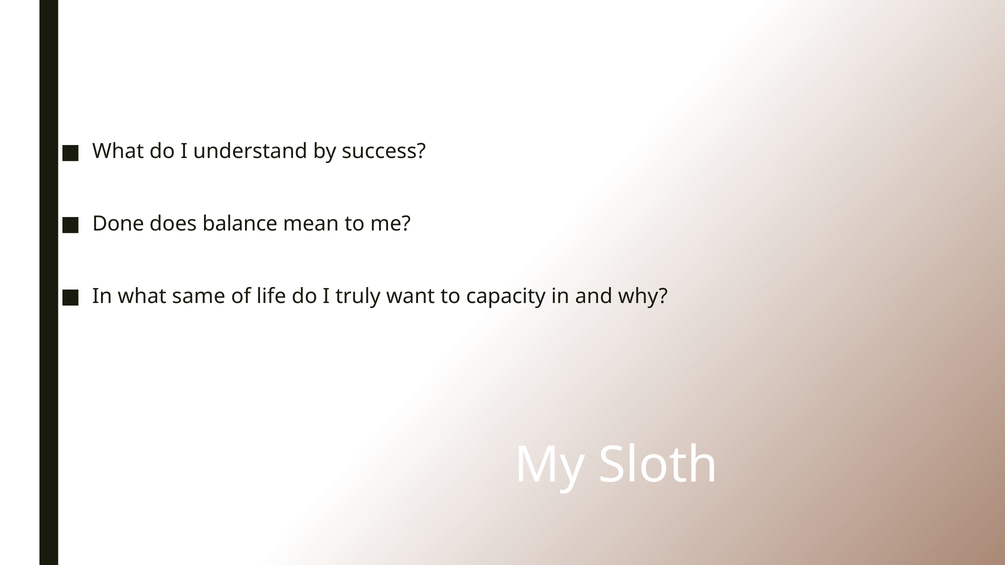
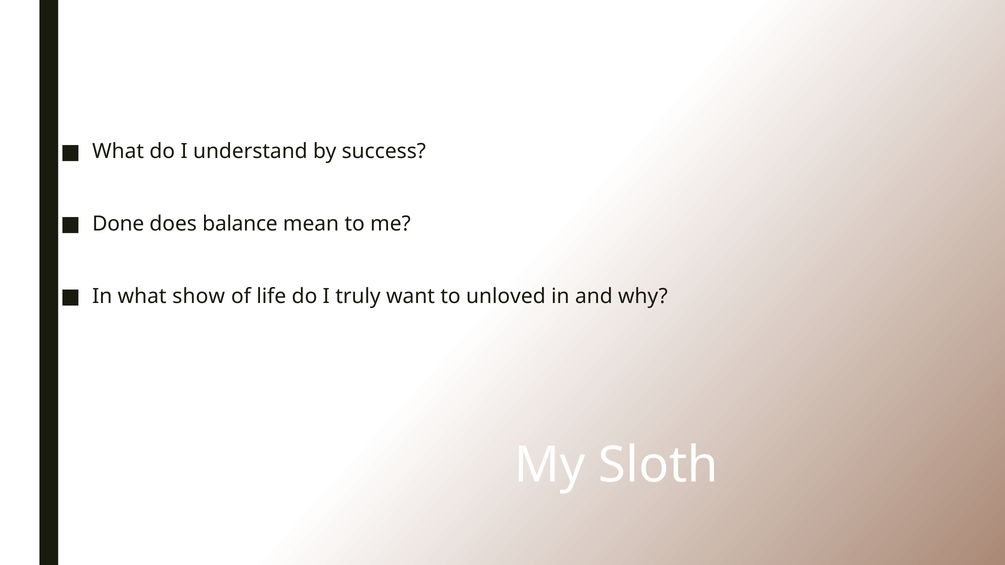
same: same -> show
capacity: capacity -> unloved
